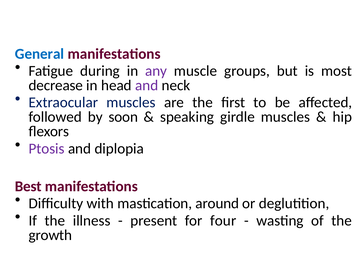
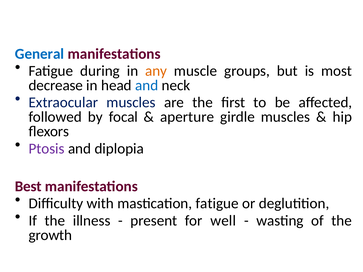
any colour: purple -> orange
and at (147, 86) colour: purple -> blue
soon: soon -> focal
speaking: speaking -> aperture
mastication around: around -> fatigue
four: four -> well
